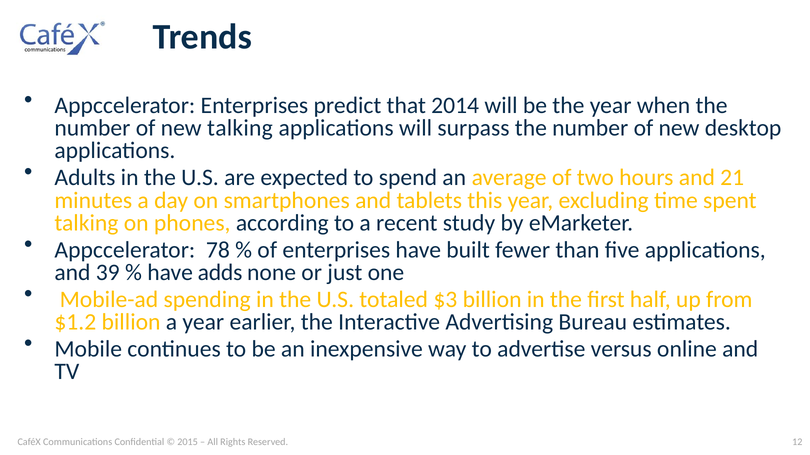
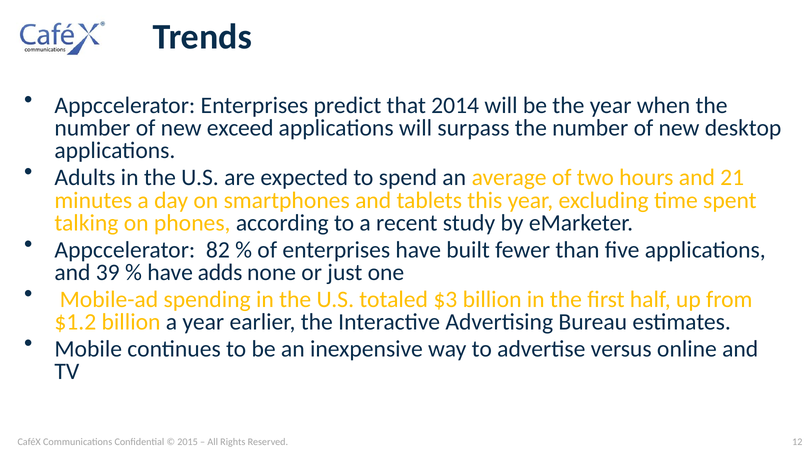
new talking: talking -> exceed
78: 78 -> 82
